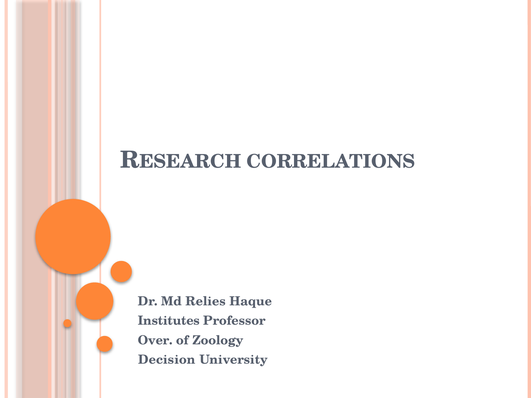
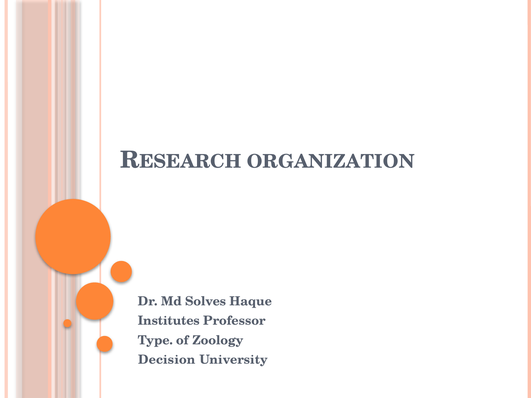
CORRELATIONS: CORRELATIONS -> ORGANIZATION
Relies: Relies -> Solves
Over: Over -> Type
